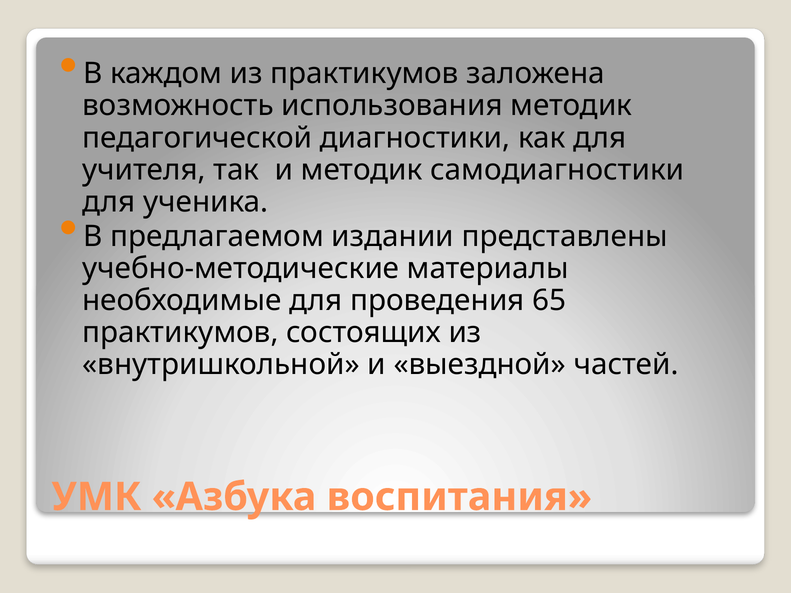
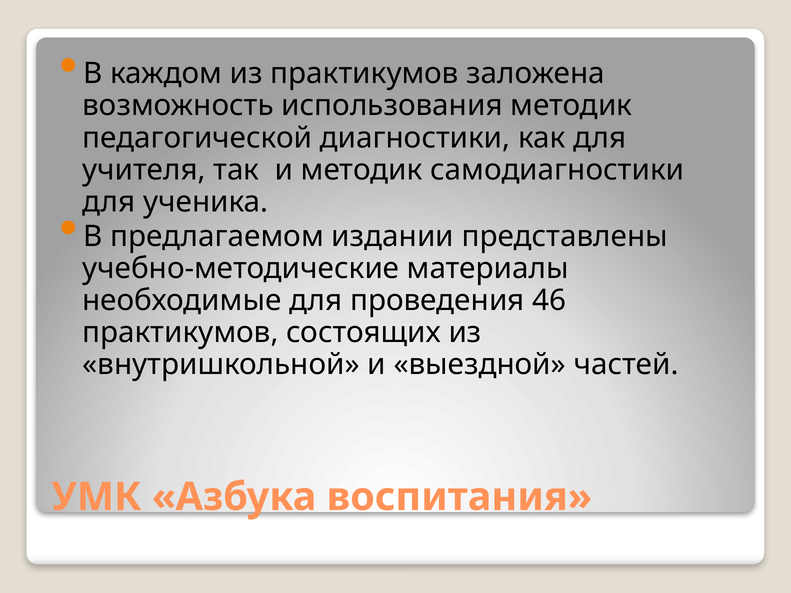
65: 65 -> 46
